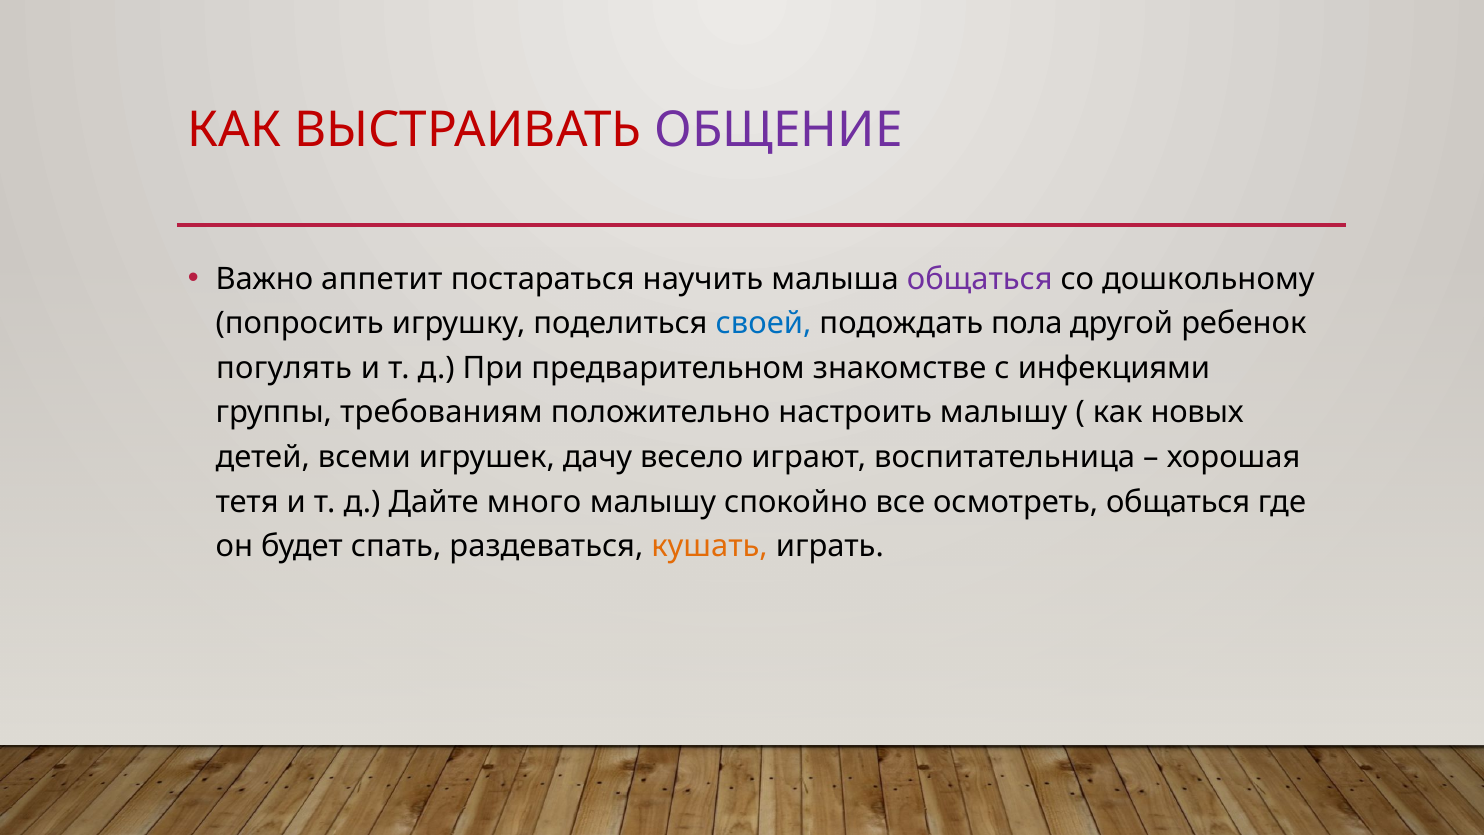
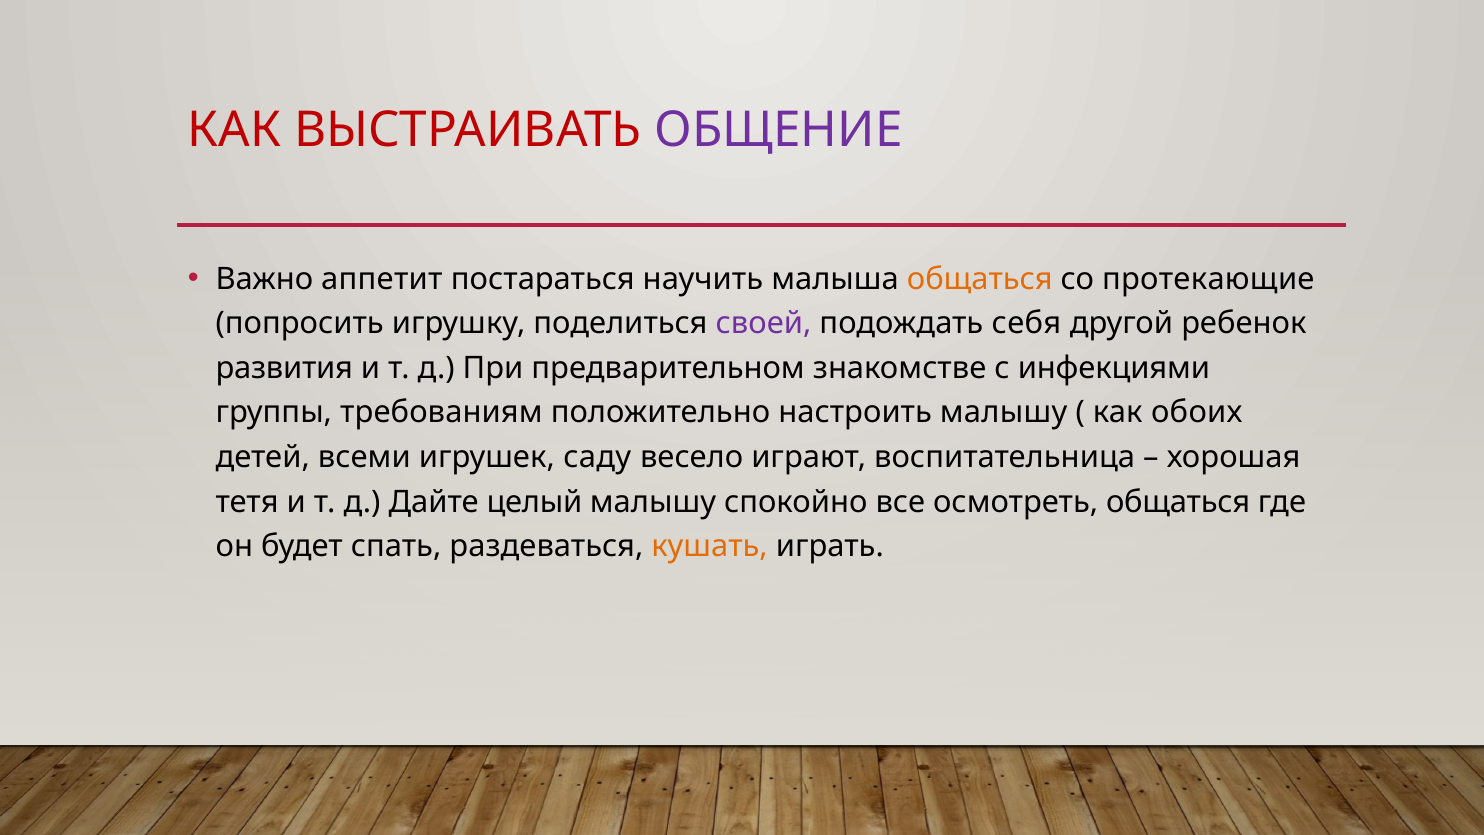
общаться at (980, 279) colour: purple -> orange
дошкольному: дошкольному -> протекающие
своей colour: blue -> purple
пола: пола -> себя
погулять: погулять -> развития
новых: новых -> обоих
дачу: дачу -> саду
много: много -> целый
